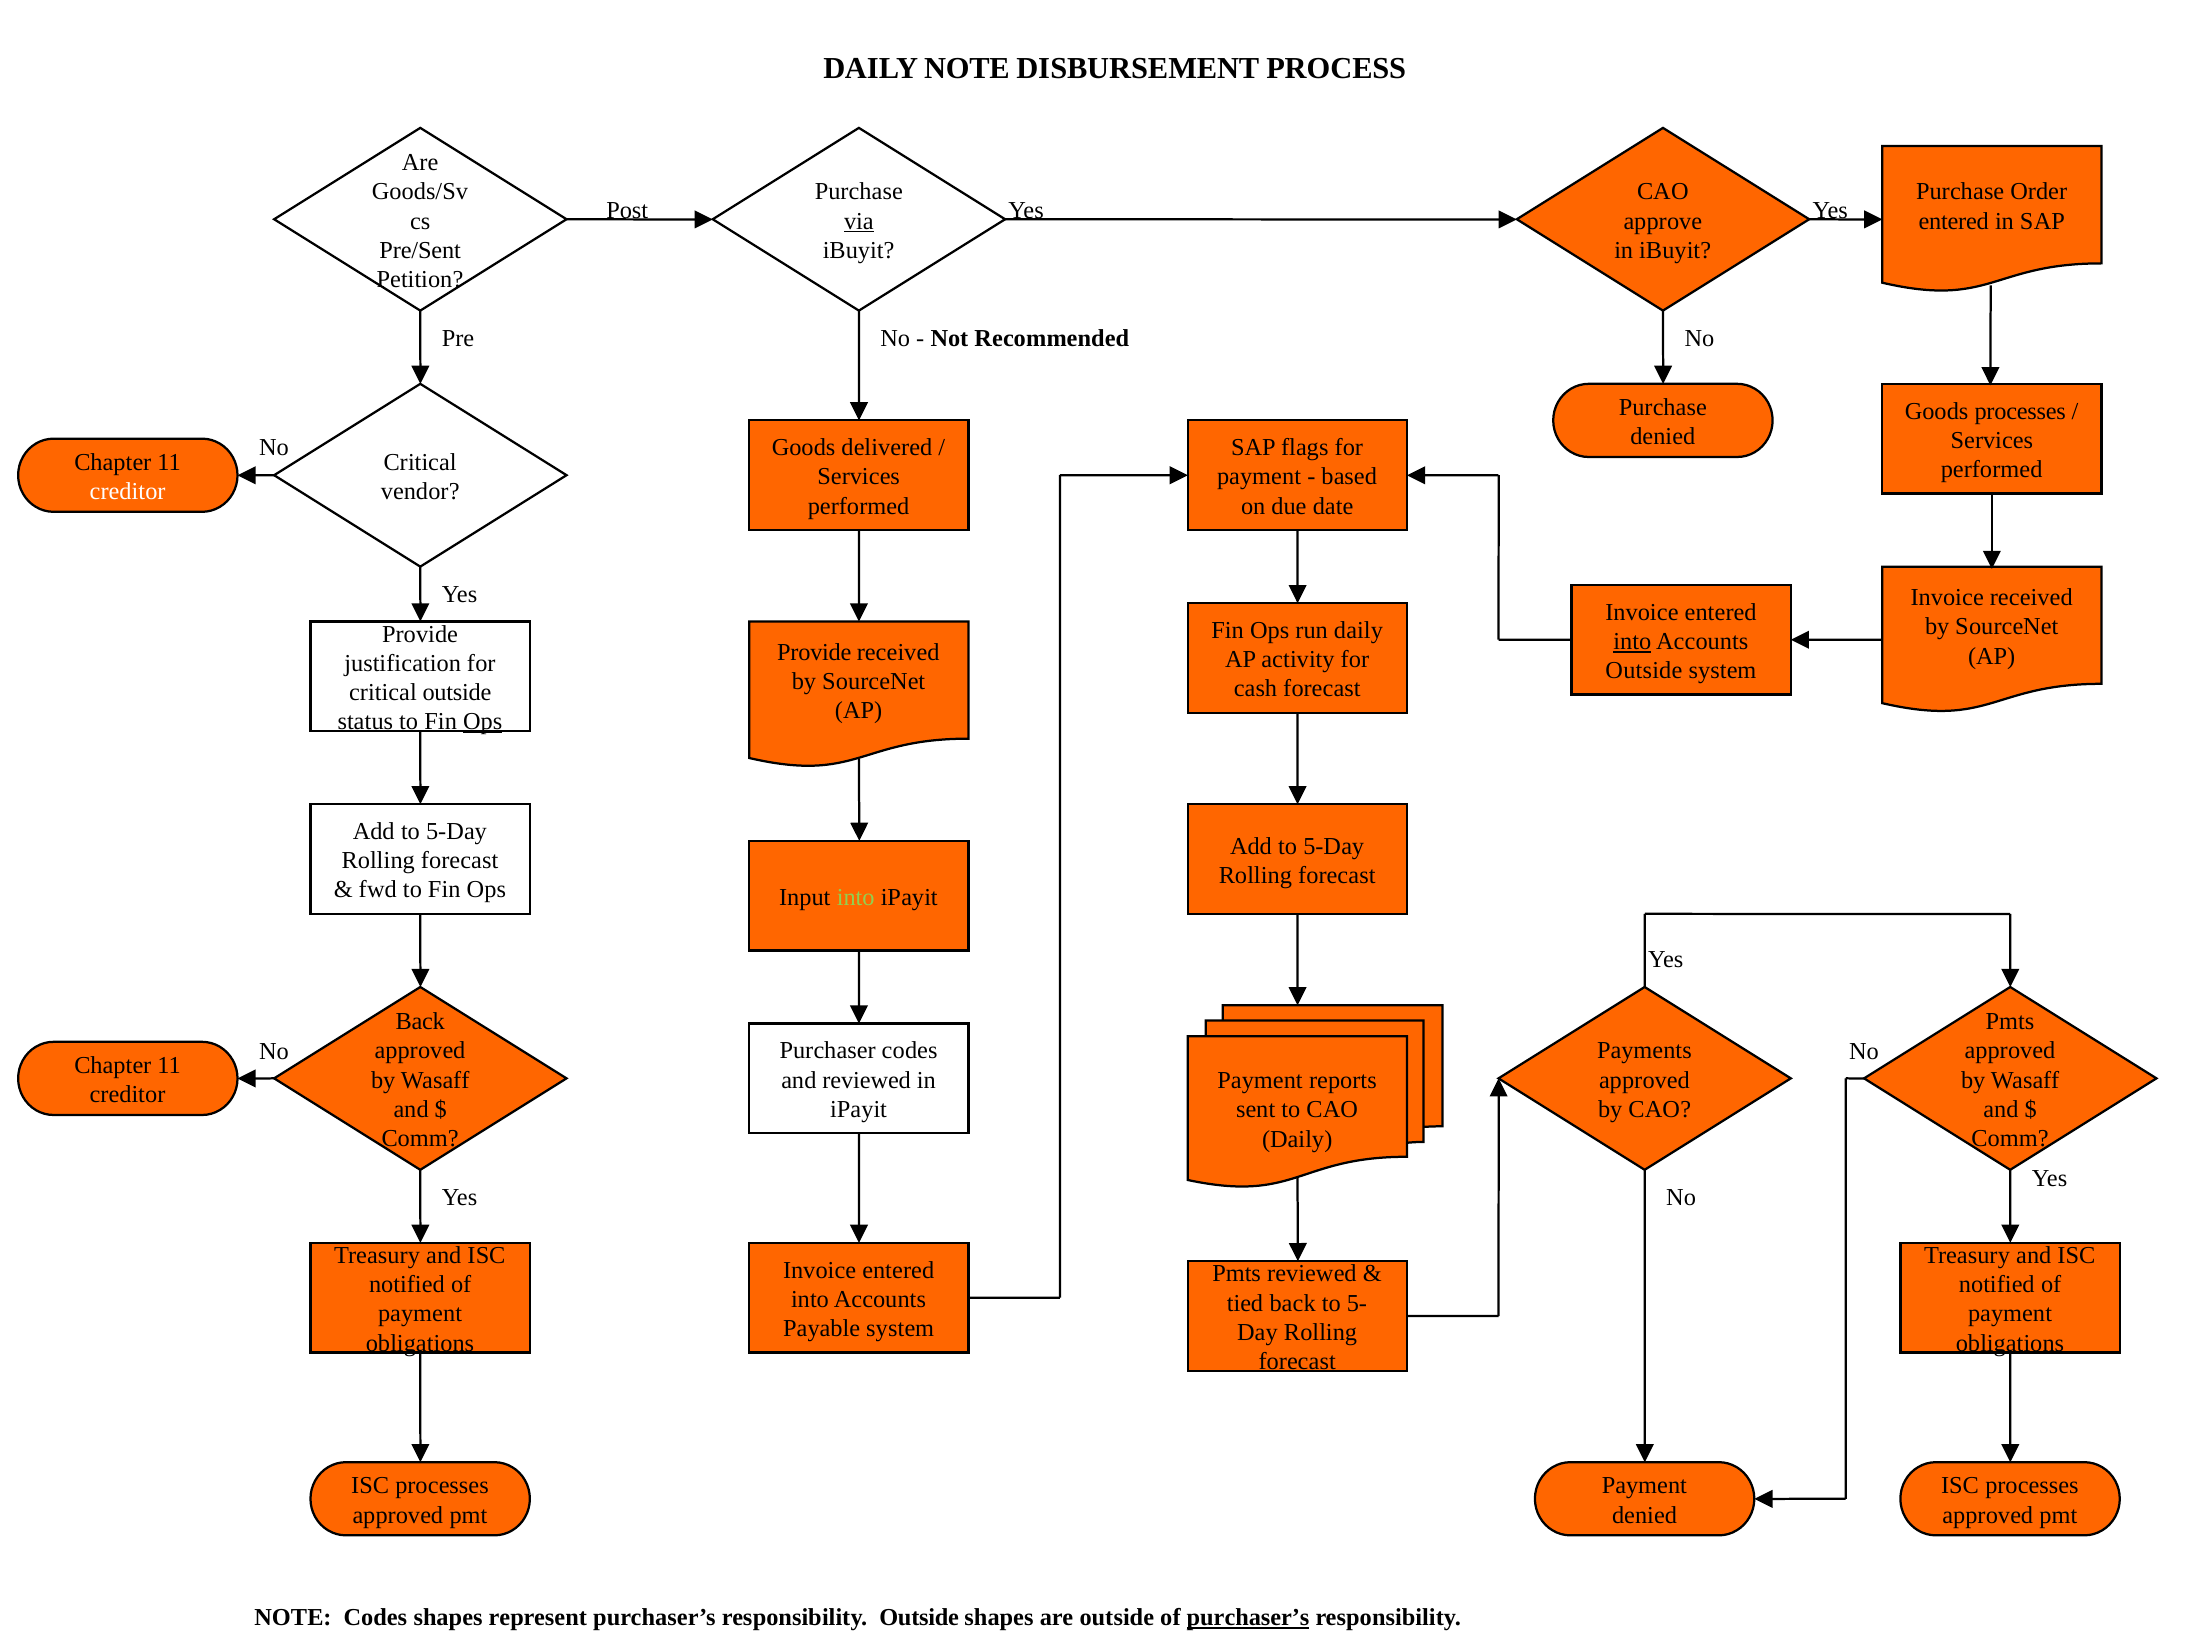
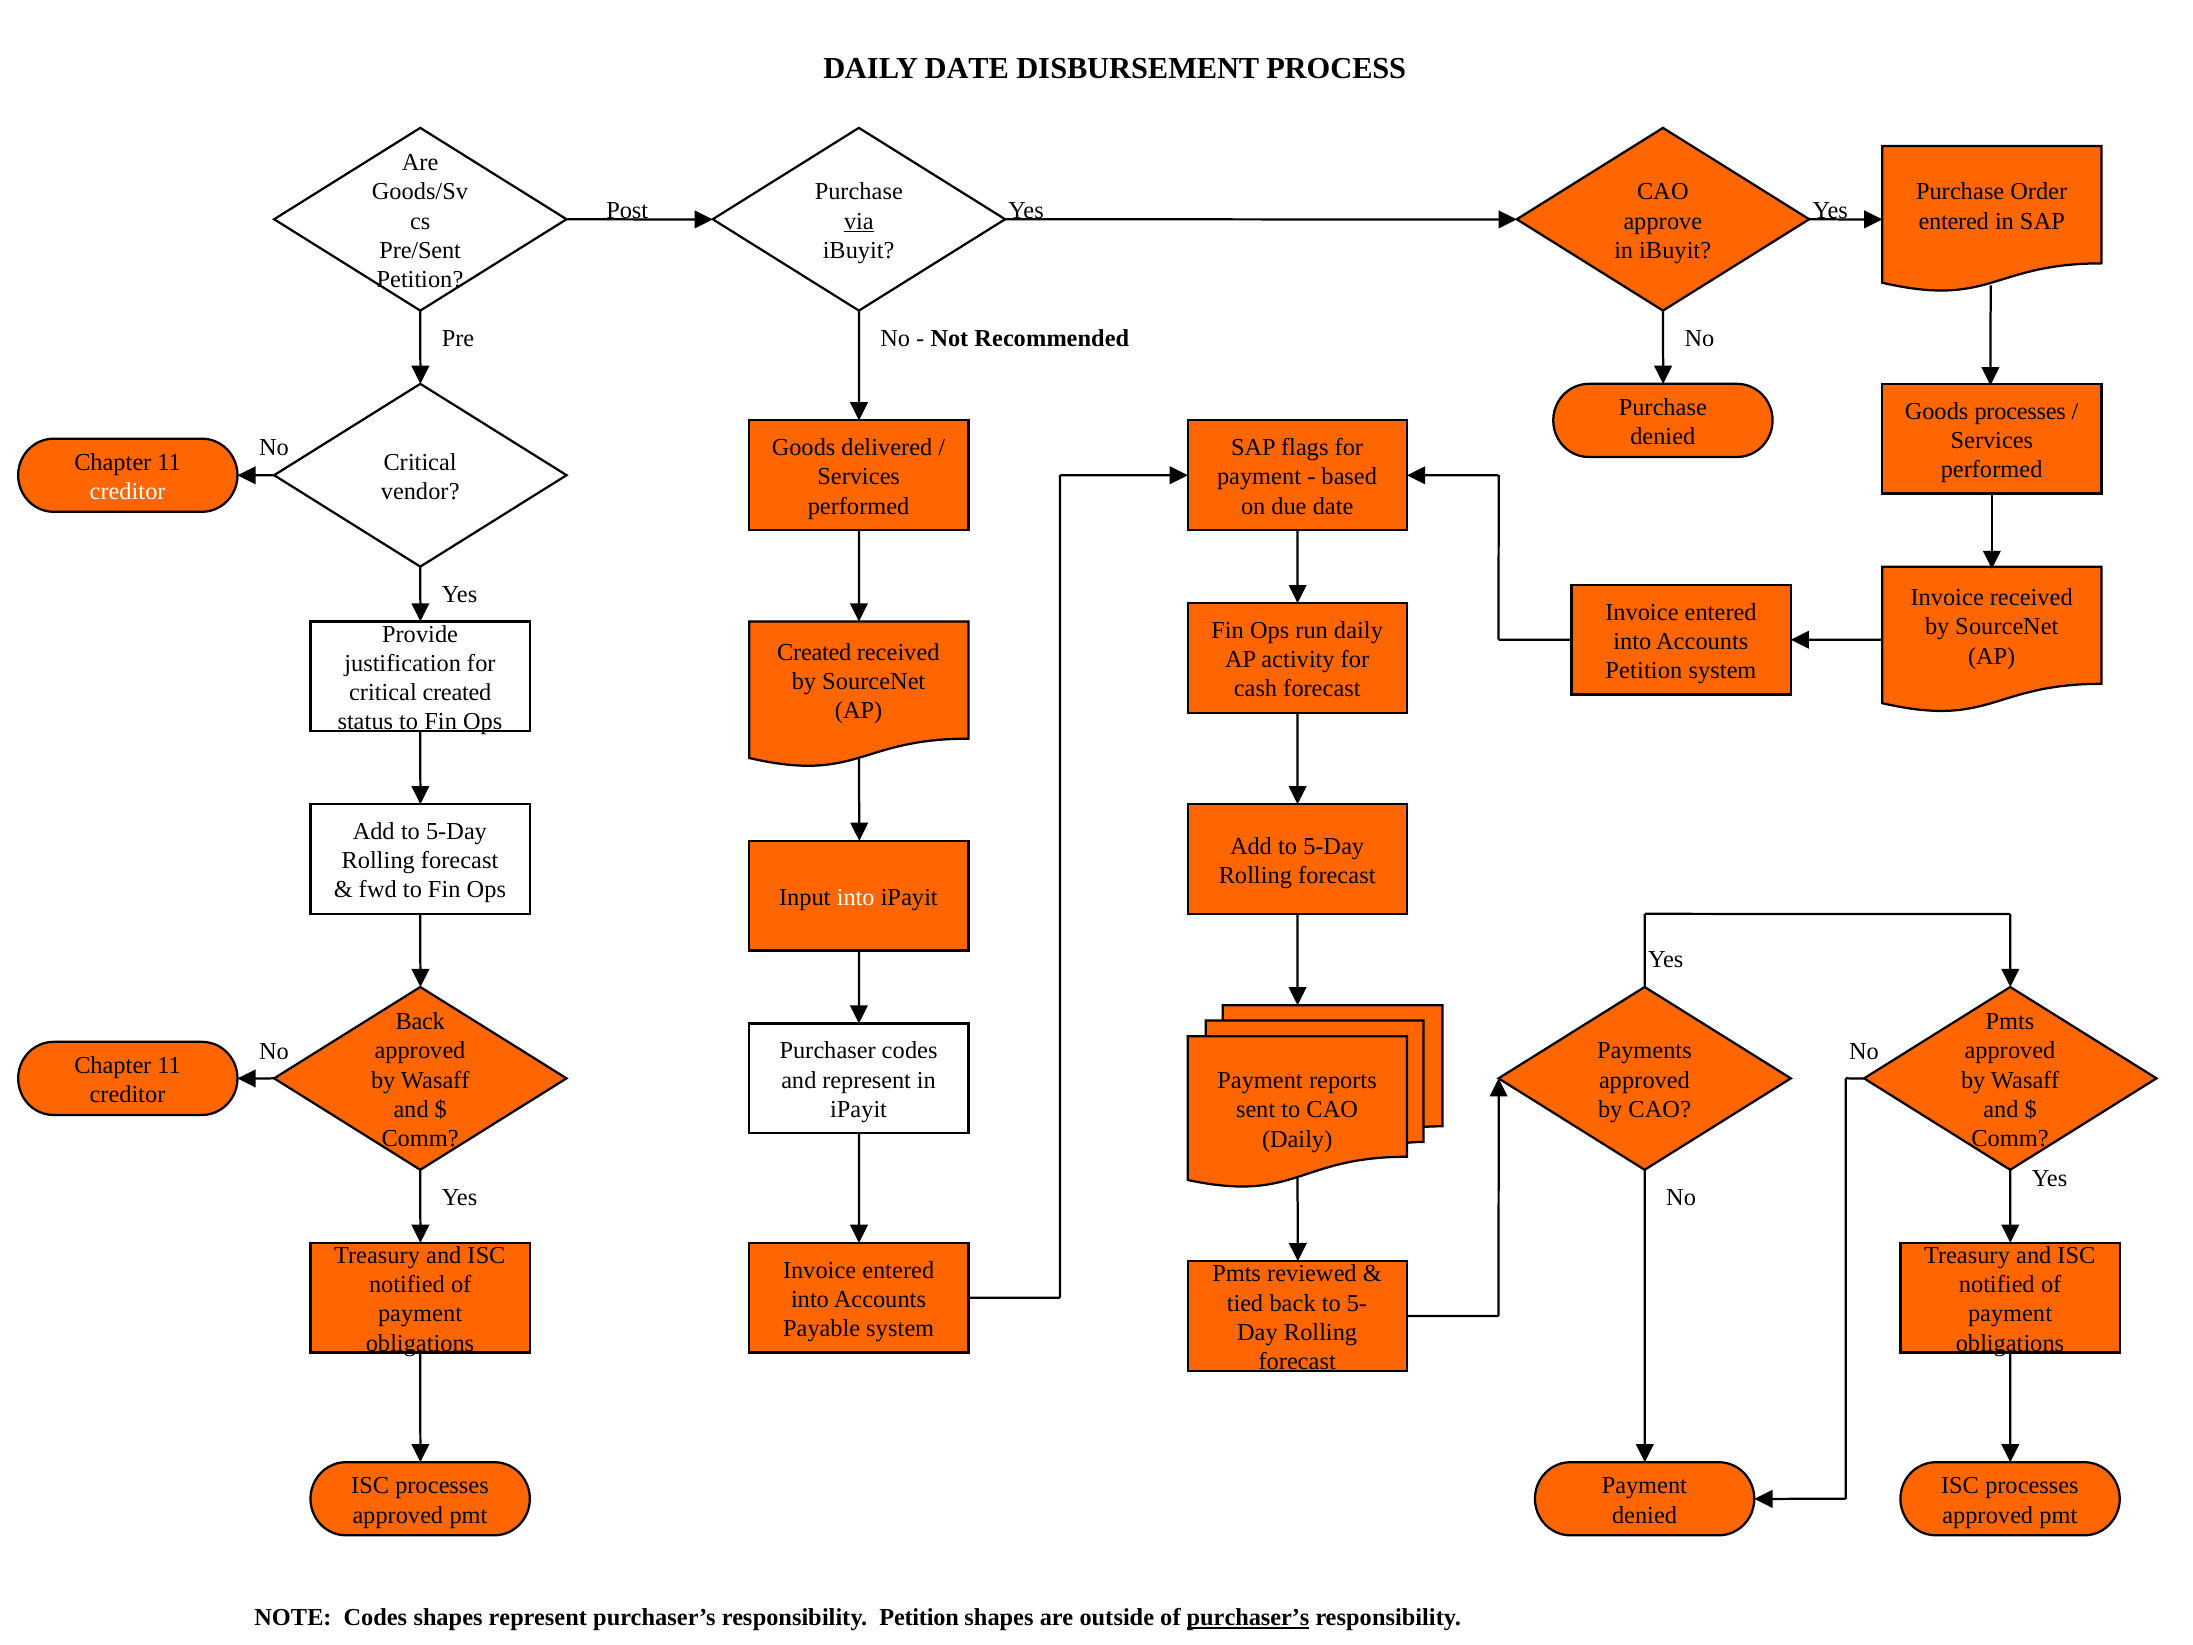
DAILY NOTE: NOTE -> DATE
into at (1632, 641) underline: present -> none
Provide at (814, 652): Provide -> Created
Outside at (1644, 670): Outside -> Petition
critical outside: outside -> created
Ops at (483, 722) underline: present -> none
into at (856, 897) colour: light green -> white
and reviewed: reviewed -> represent
responsibility Outside: Outside -> Petition
